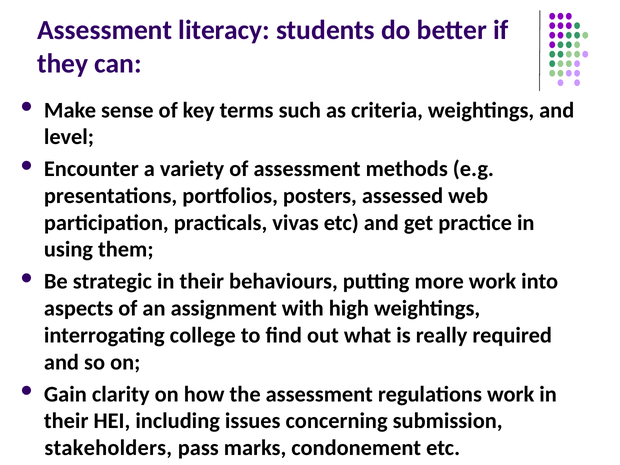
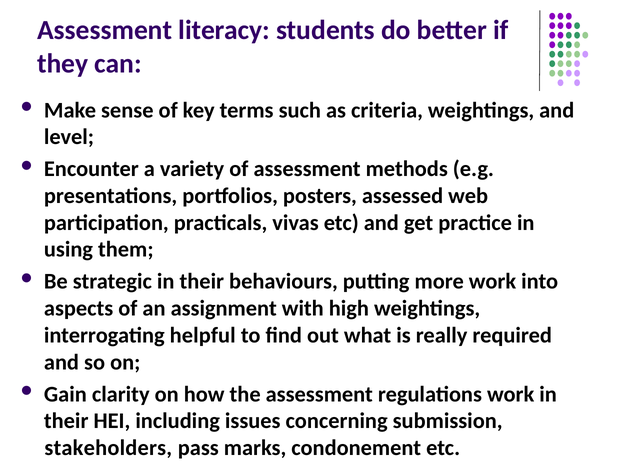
college: college -> helpful
